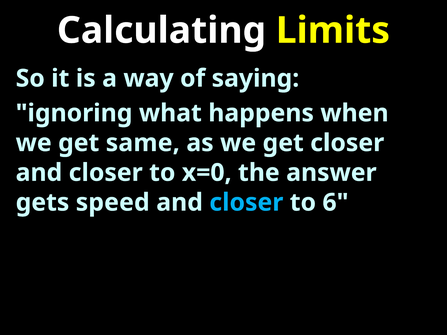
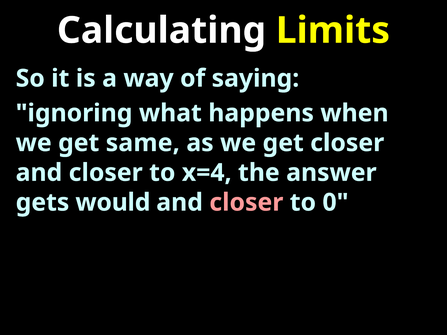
x=0: x=0 -> x=4
speed: speed -> would
closer at (246, 203) colour: light blue -> pink
6: 6 -> 0
